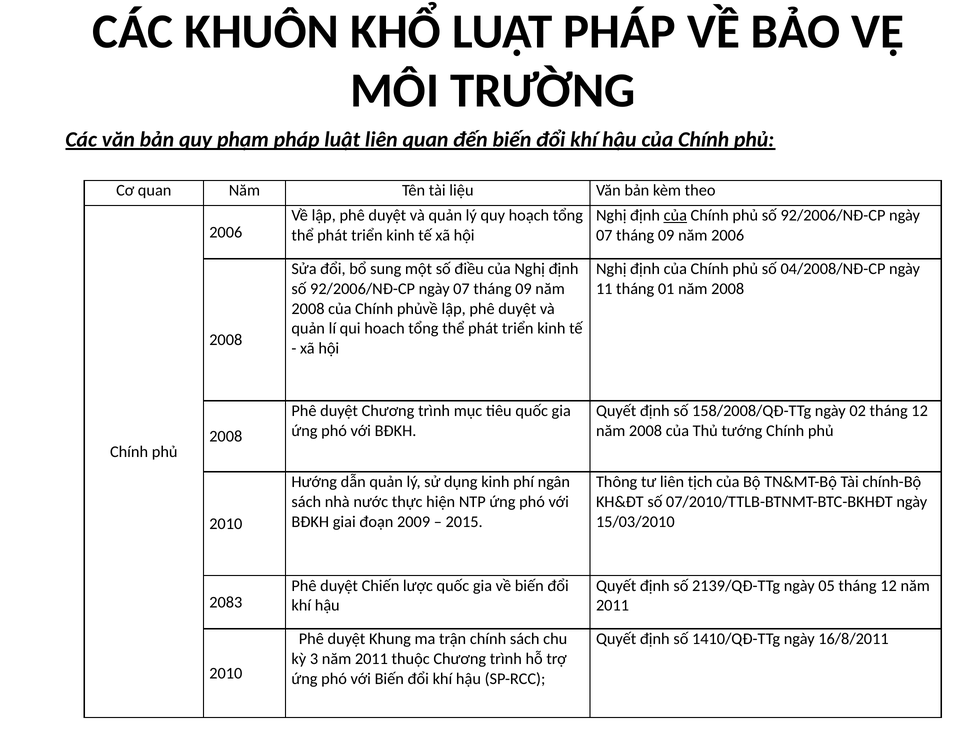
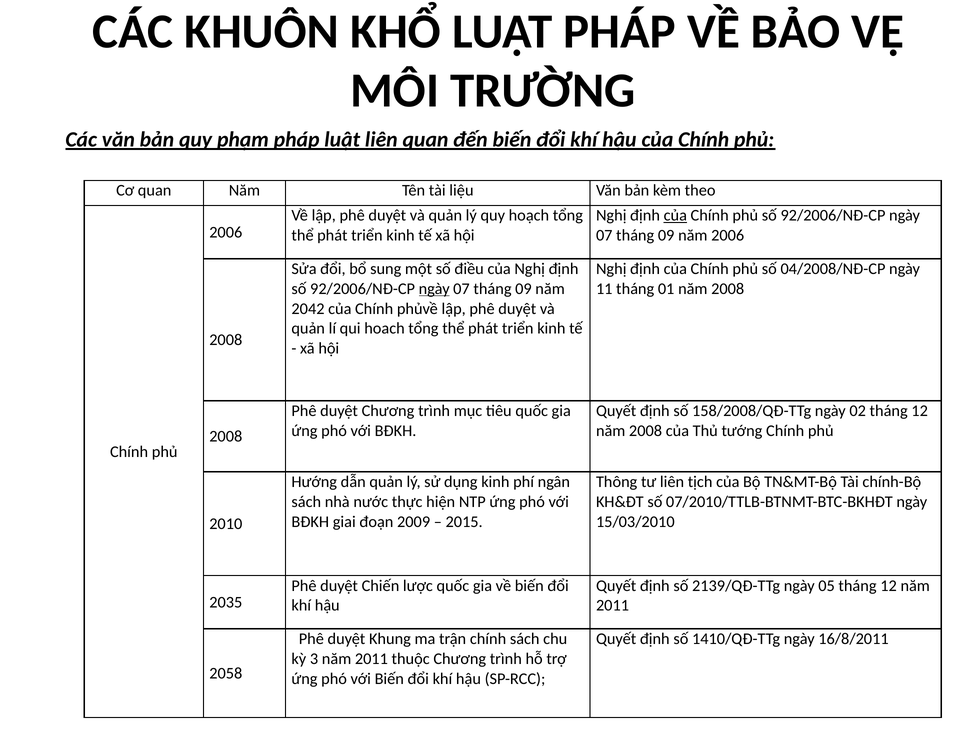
ngày at (434, 289) underline: none -> present
2008 at (308, 309): 2008 -> 2042
2083: 2083 -> 2035
2010 at (226, 673): 2010 -> 2058
